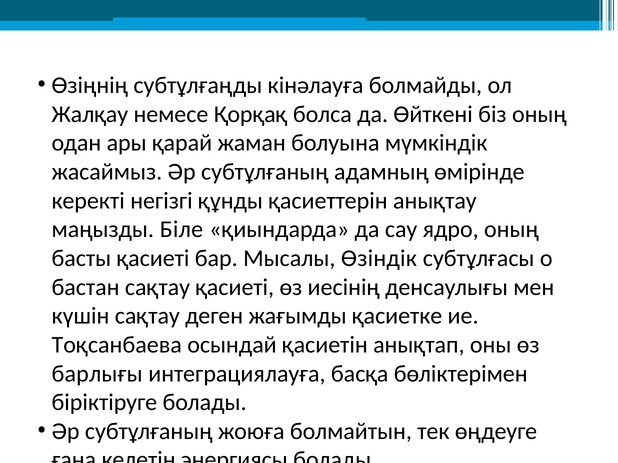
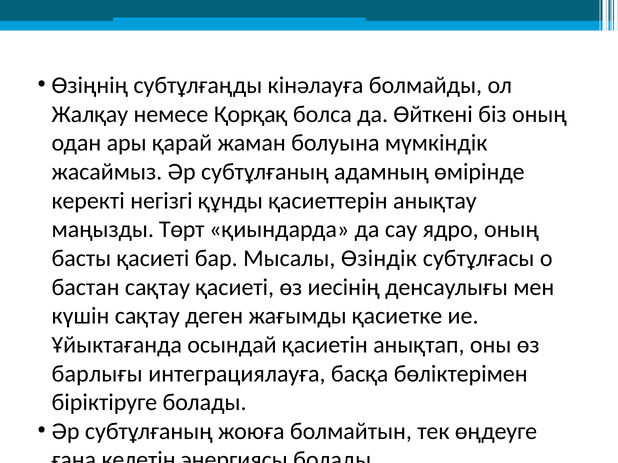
Біле: Біле -> Төрт
Тоқсанбаева: Тоқсанбаева -> Ұйыктағанда
